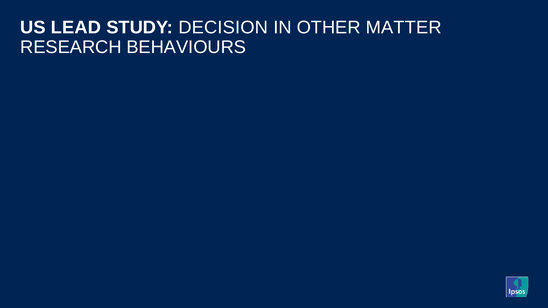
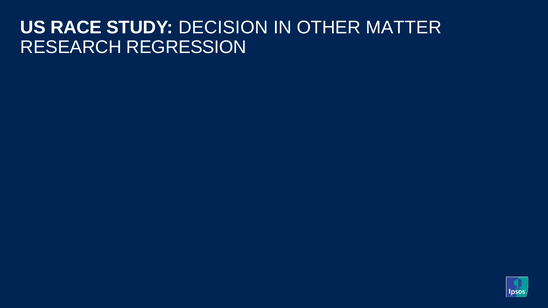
LEAD: LEAD -> RACE
BEHAVIOURS: BEHAVIOURS -> REGRESSION
